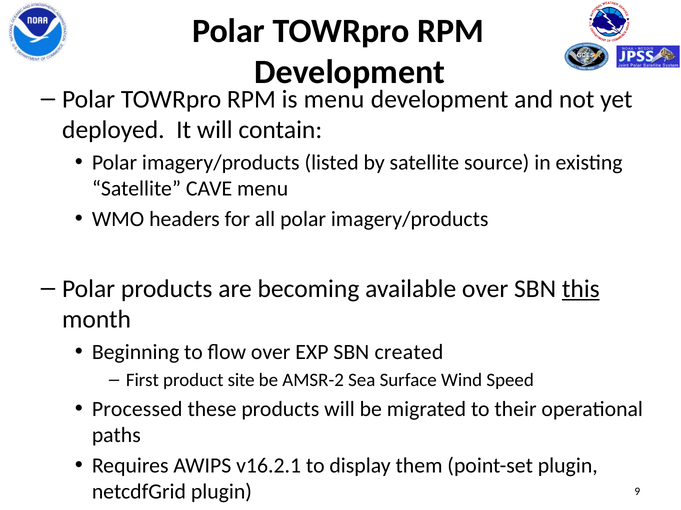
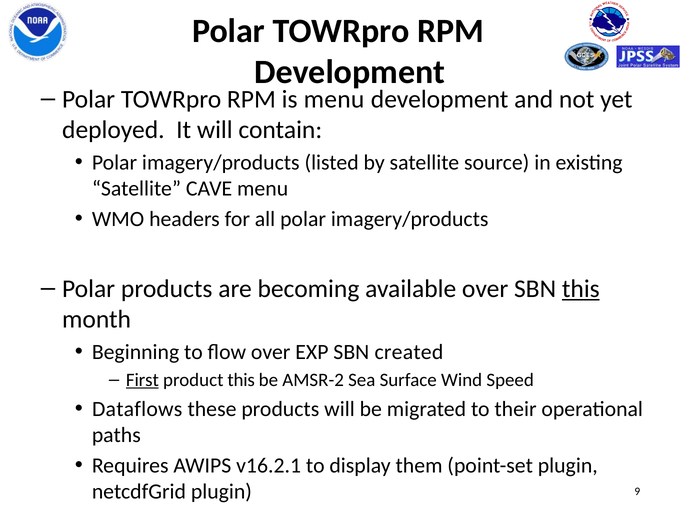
First underline: none -> present
product site: site -> this
Processed: Processed -> Dataflows
